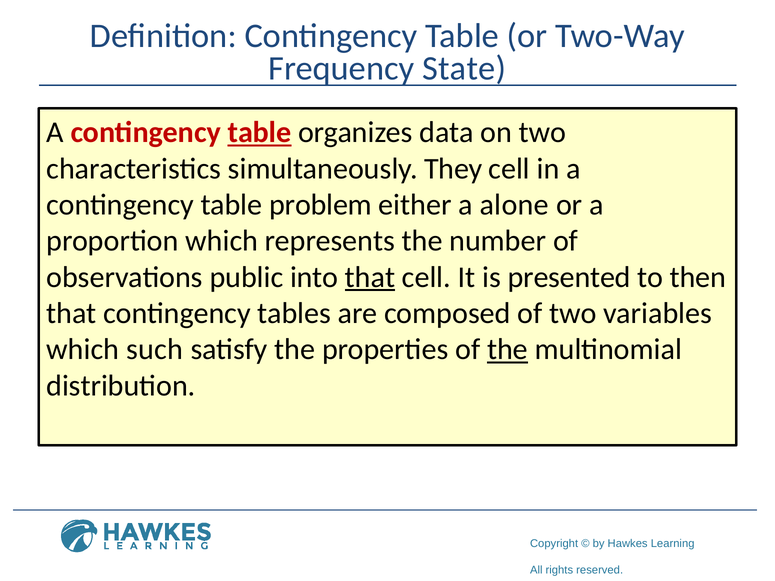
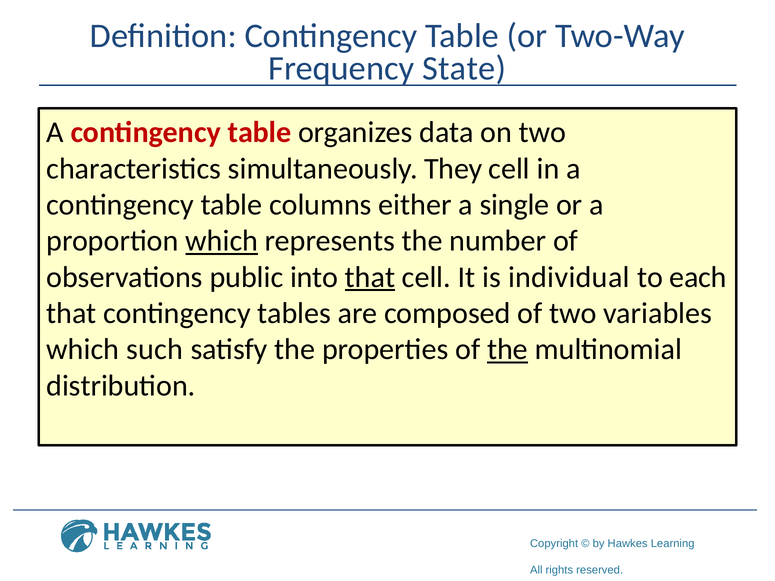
table at (260, 133) underline: present -> none
problem: problem -> columns
alone: alone -> single
which at (222, 241) underline: none -> present
presented: presented -> individual
then: then -> each
